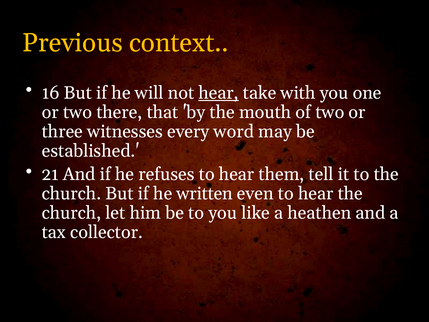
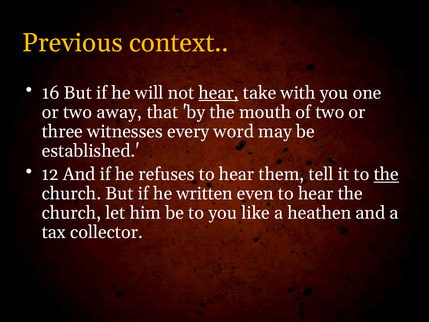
there: there -> away
21: 21 -> 12
the at (386, 174) underline: none -> present
